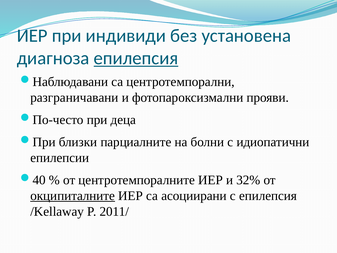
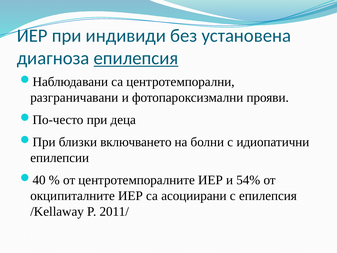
парциалните: парциалните -> включването
32%: 32% -> 54%
окципиталните underline: present -> none
